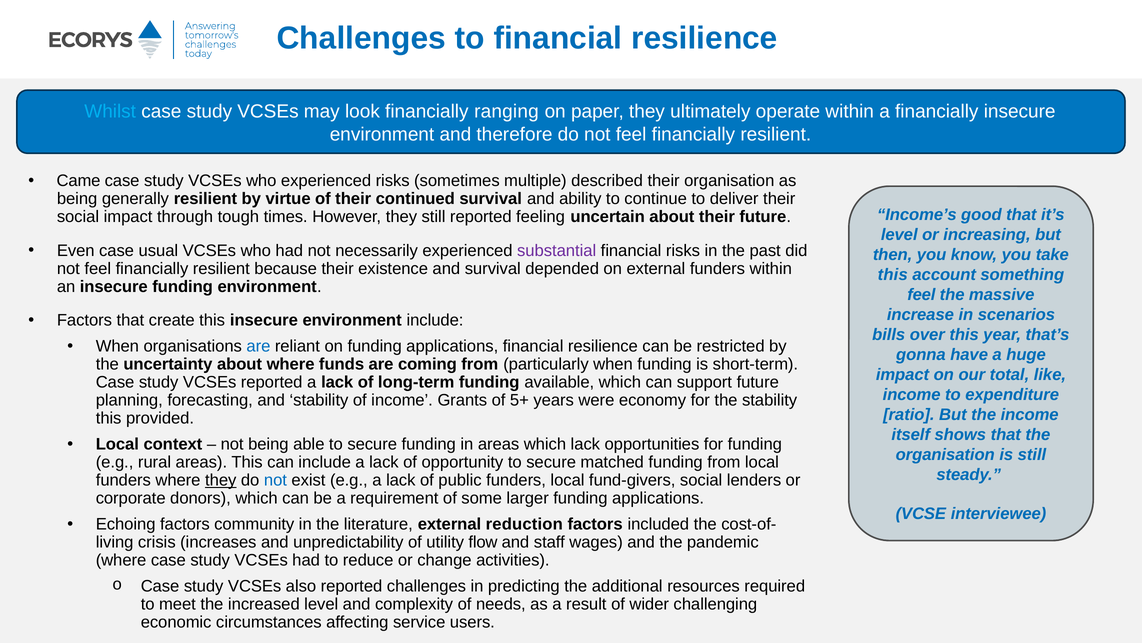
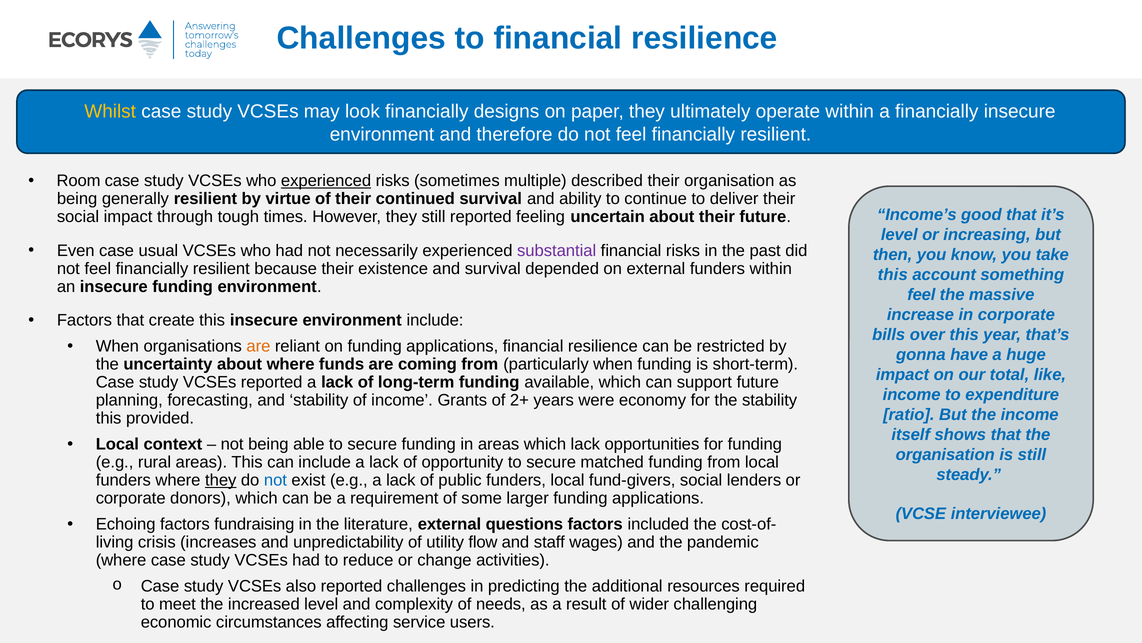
Whilst colour: light blue -> yellow
ranging: ranging -> designs
Came: Came -> Room
experienced at (326, 181) underline: none -> present
in scenarios: scenarios -> corporate
are at (258, 346) colour: blue -> orange
5+: 5+ -> 2+
community: community -> fundraising
reduction: reduction -> questions
